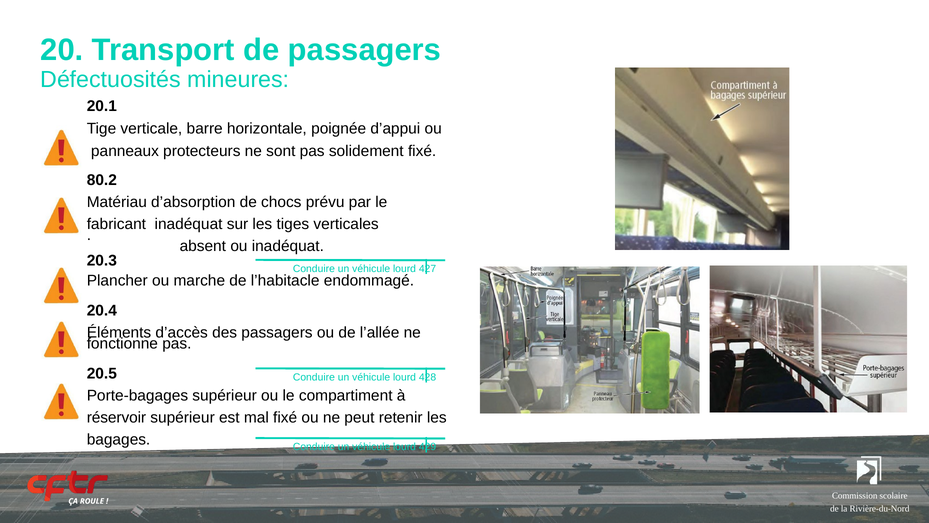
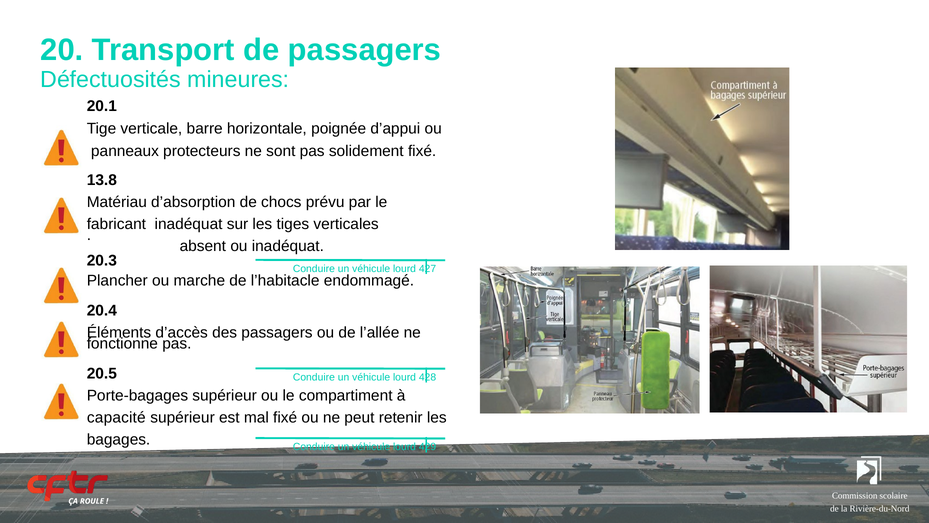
80.2: 80.2 -> 13.8
réservoir: réservoir -> capacité
